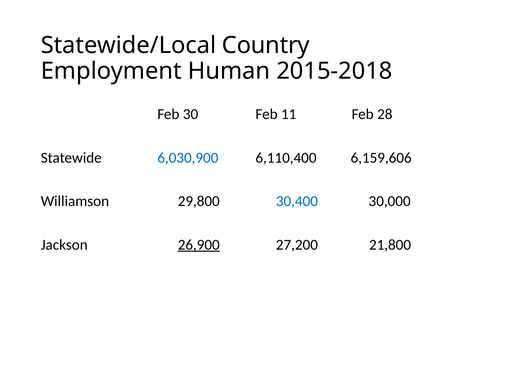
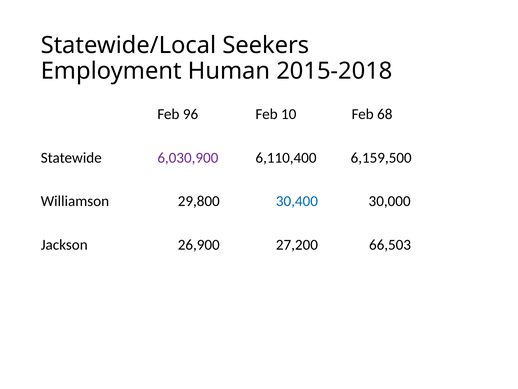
Country: Country -> Seekers
30: 30 -> 96
11: 11 -> 10
28: 28 -> 68
6,030,900 colour: blue -> purple
6,159,606: 6,159,606 -> 6,159,500
26,900 underline: present -> none
21,800: 21,800 -> 66,503
